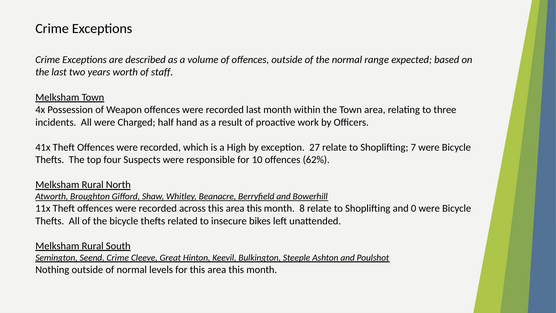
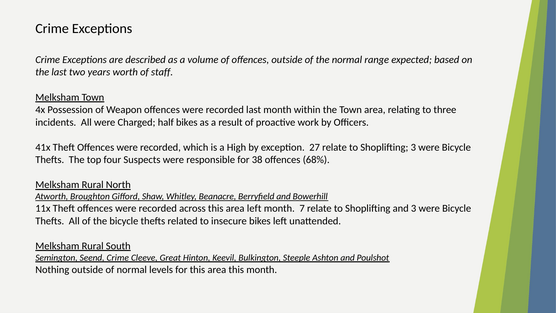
half hand: hand -> bikes
Shoplifting 7: 7 -> 3
10: 10 -> 38
62%: 62% -> 68%
across this area this: this -> left
8: 8 -> 7
and 0: 0 -> 3
